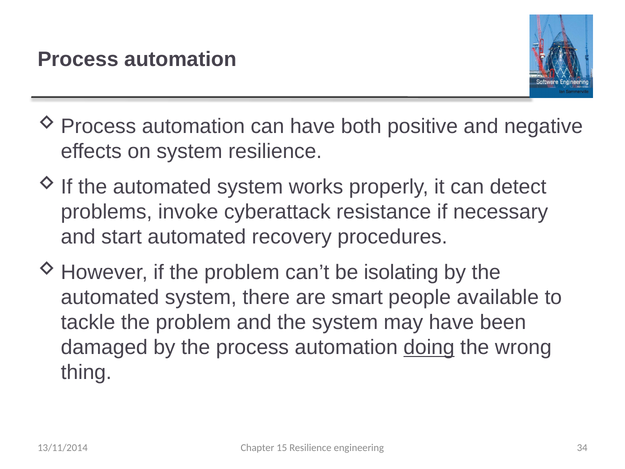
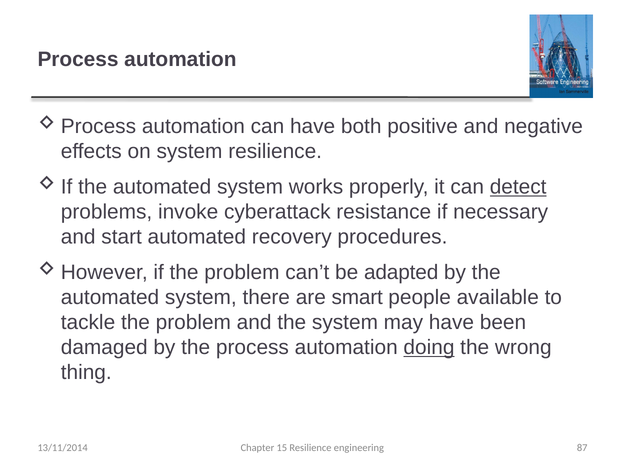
detect underline: none -> present
isolating: isolating -> adapted
34: 34 -> 87
